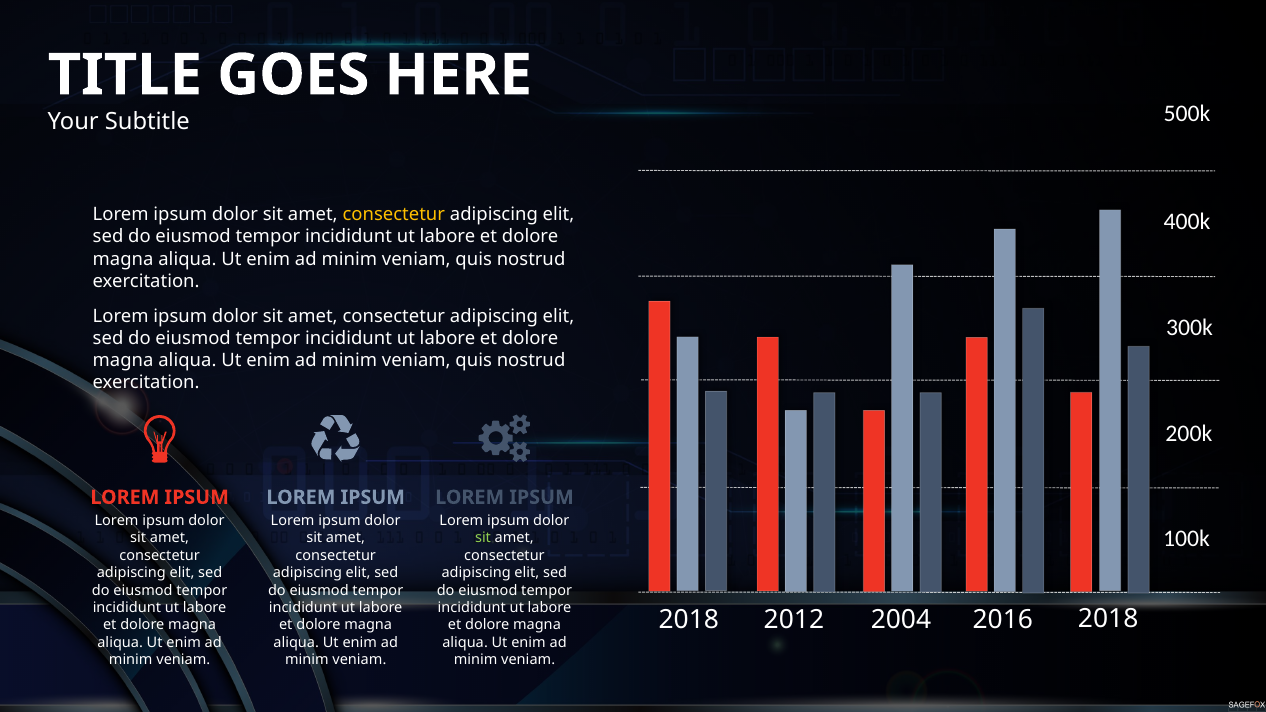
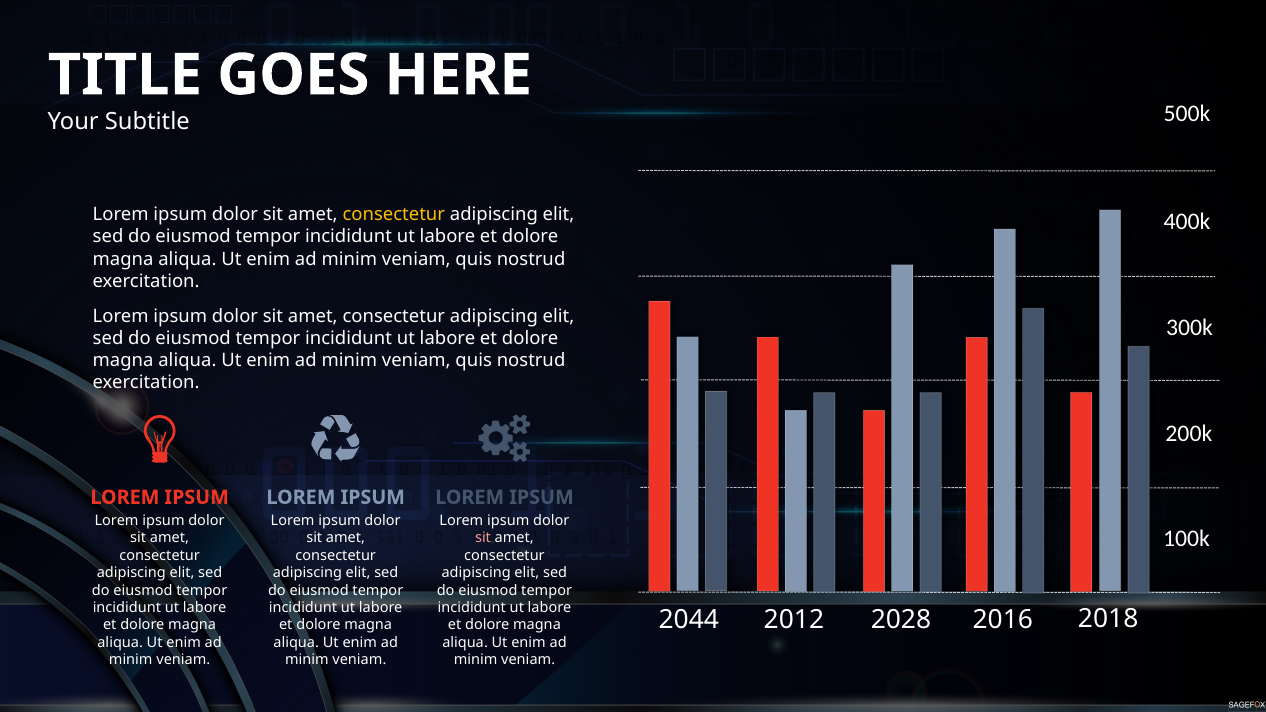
sit at (483, 538) colour: light green -> pink
2018 at (689, 619): 2018 -> 2044
2004: 2004 -> 2028
